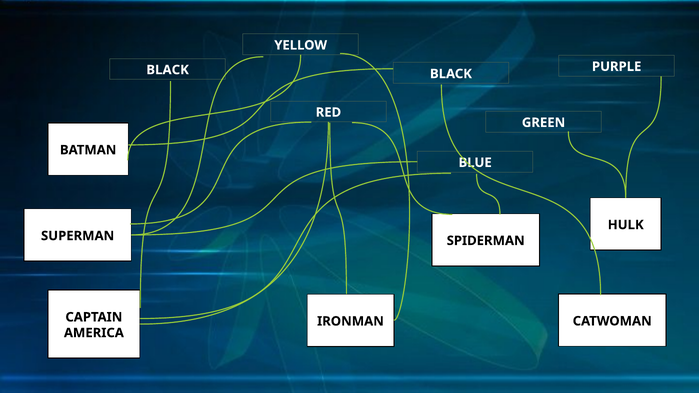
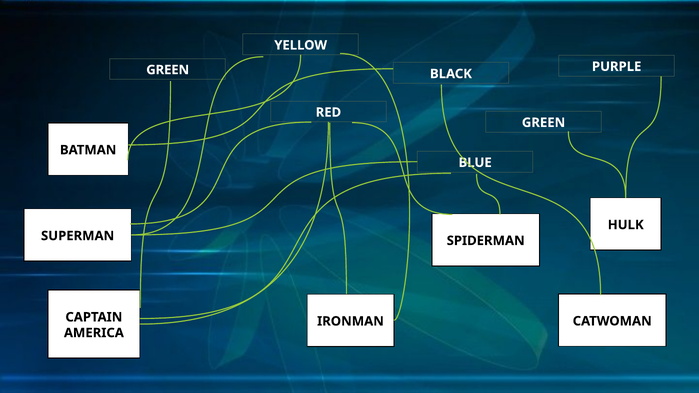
BLACK at (168, 70): BLACK -> GREEN
